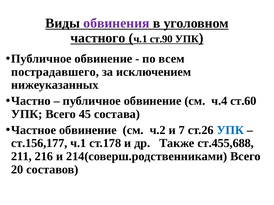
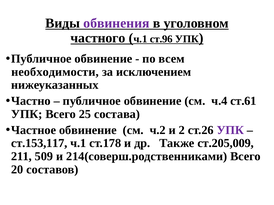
ст.90: ст.90 -> ст.96
пострадавшего: пострадавшего -> необходимости
ст.60: ст.60 -> ст.61
45: 45 -> 25
7: 7 -> 2
УПК at (230, 130) colour: blue -> purple
ст.156,177: ст.156,177 -> ст.153,117
ст.455,688: ст.455,688 -> ст.205,009
216: 216 -> 509
